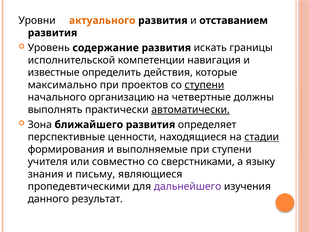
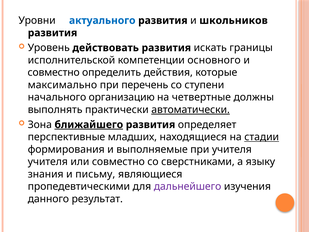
актуального colour: orange -> blue
отставанием: отставанием -> школьников
содержание: содержание -> действовать
навигация: навигация -> основного
известные at (54, 73): известные -> совместно
проектов: проектов -> перечень
ступени at (204, 85) underline: present -> none
ближайшего underline: none -> present
ценности: ценности -> младших
при ступени: ступени -> учителя
